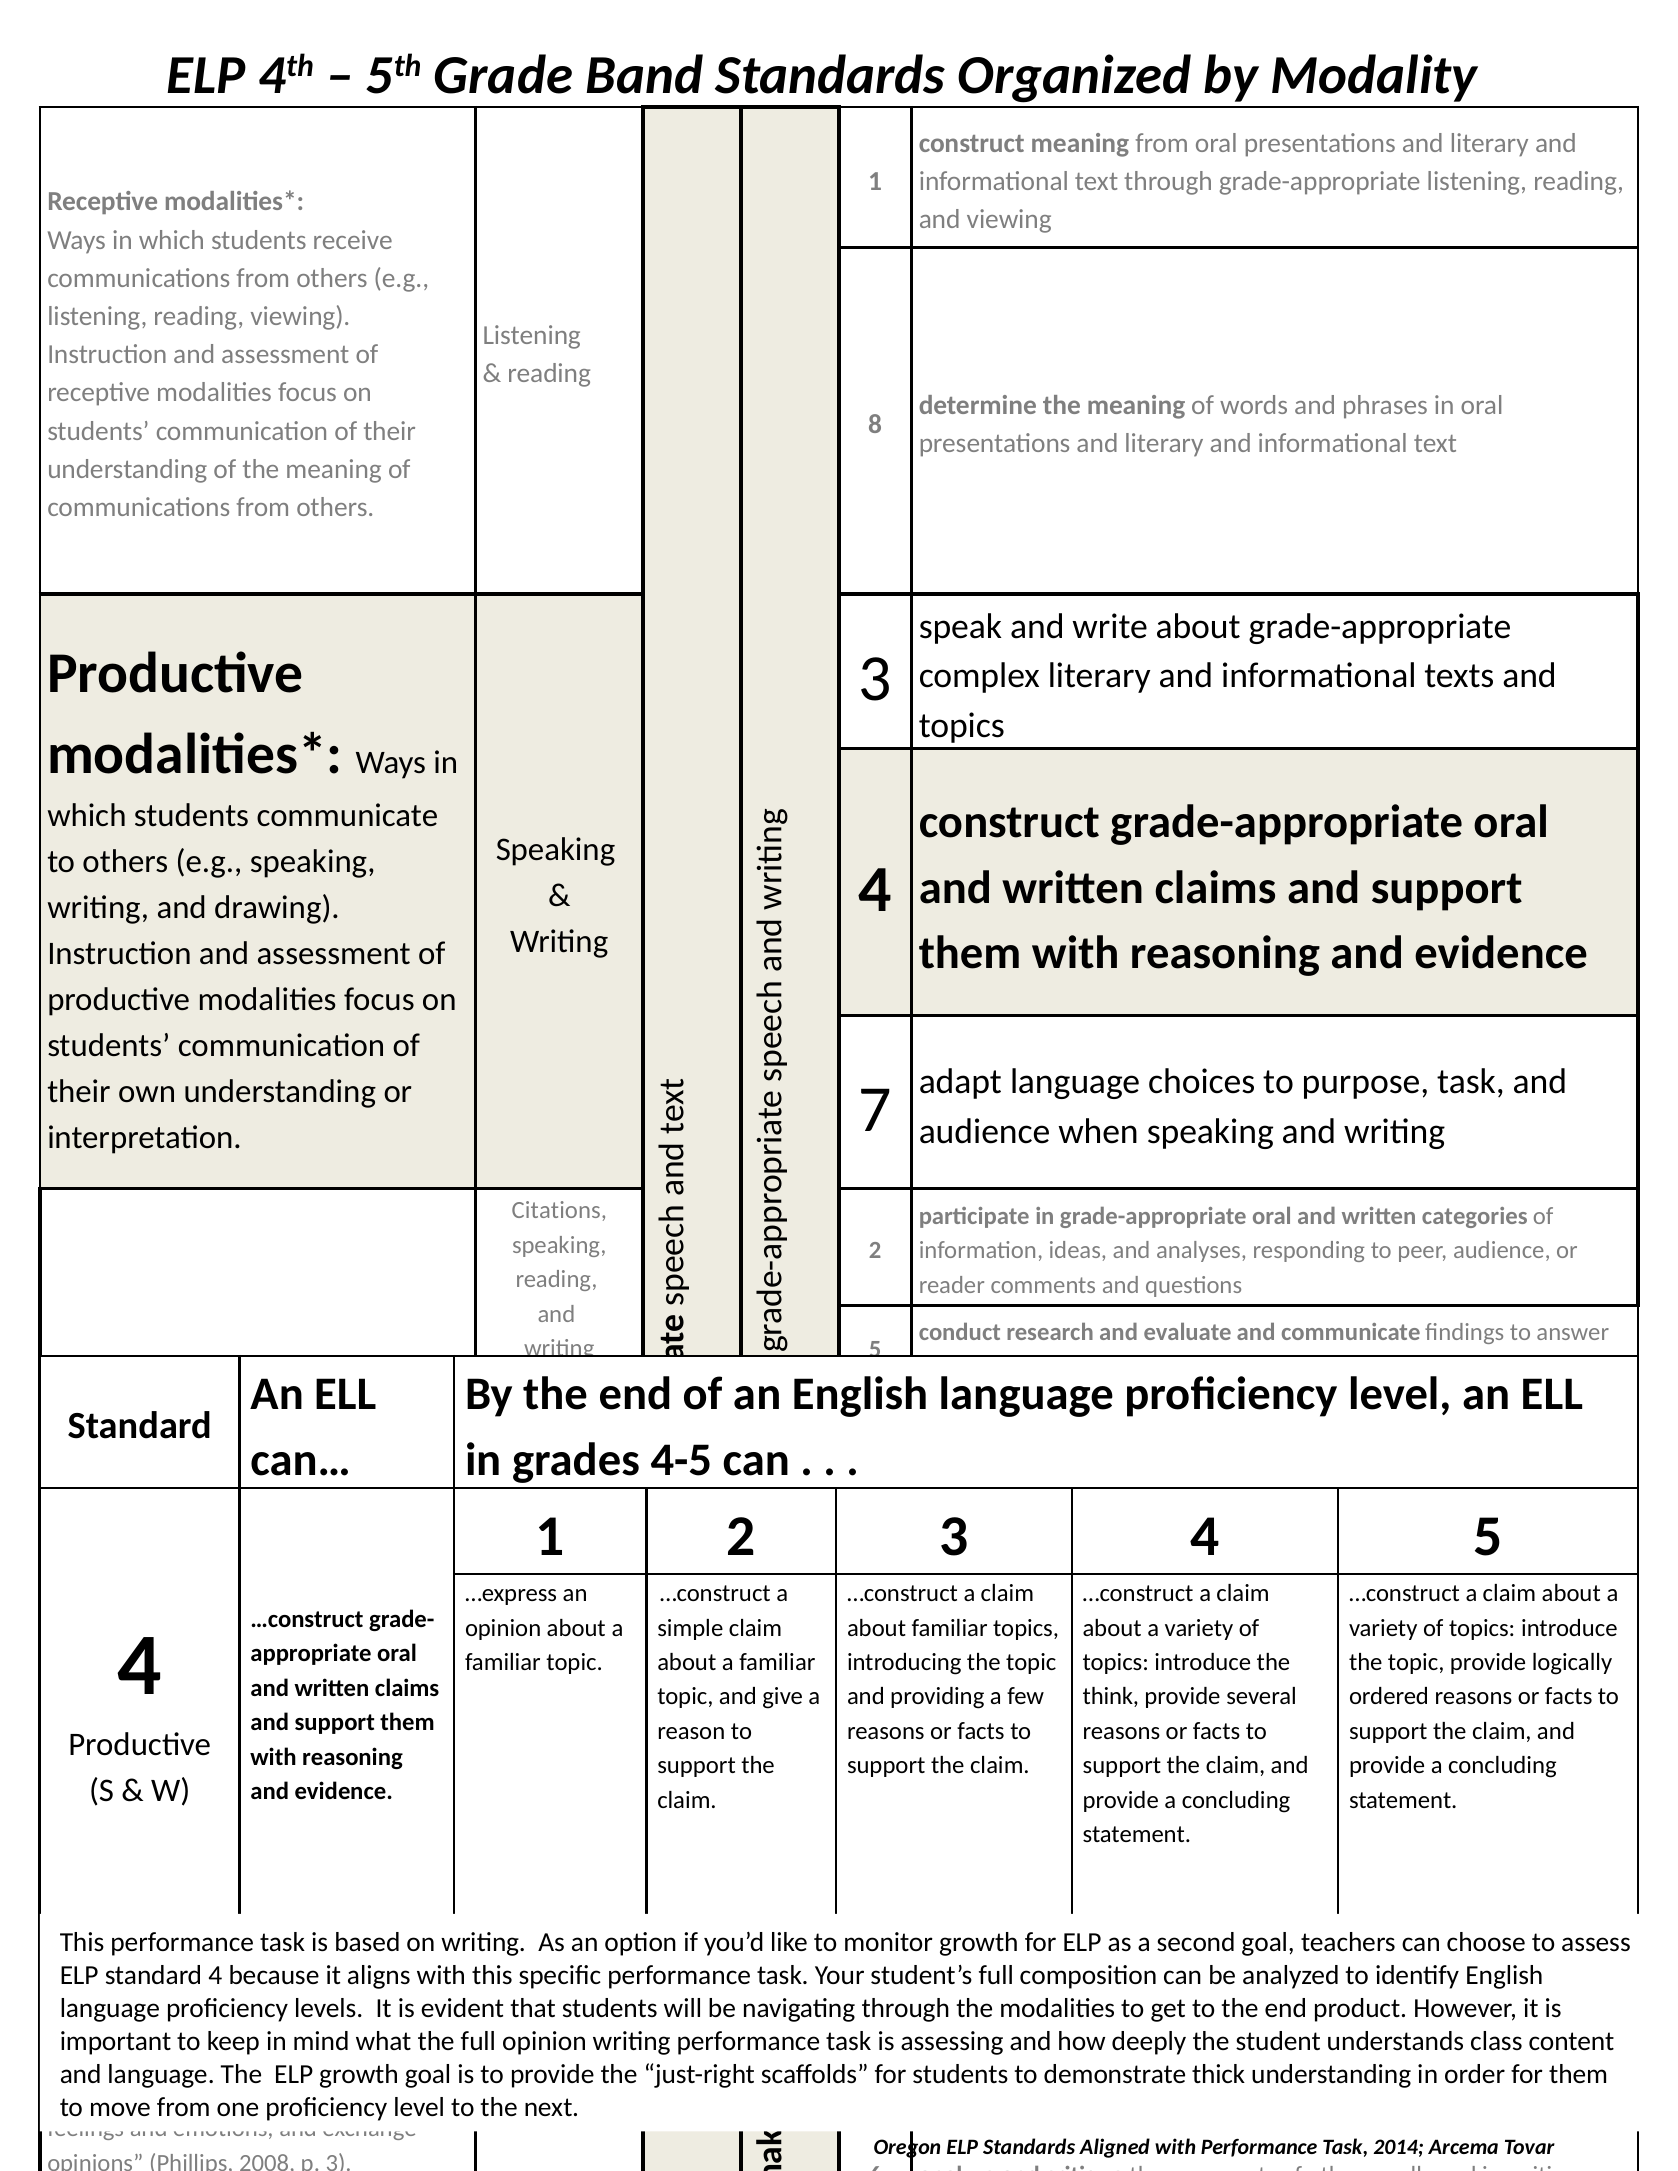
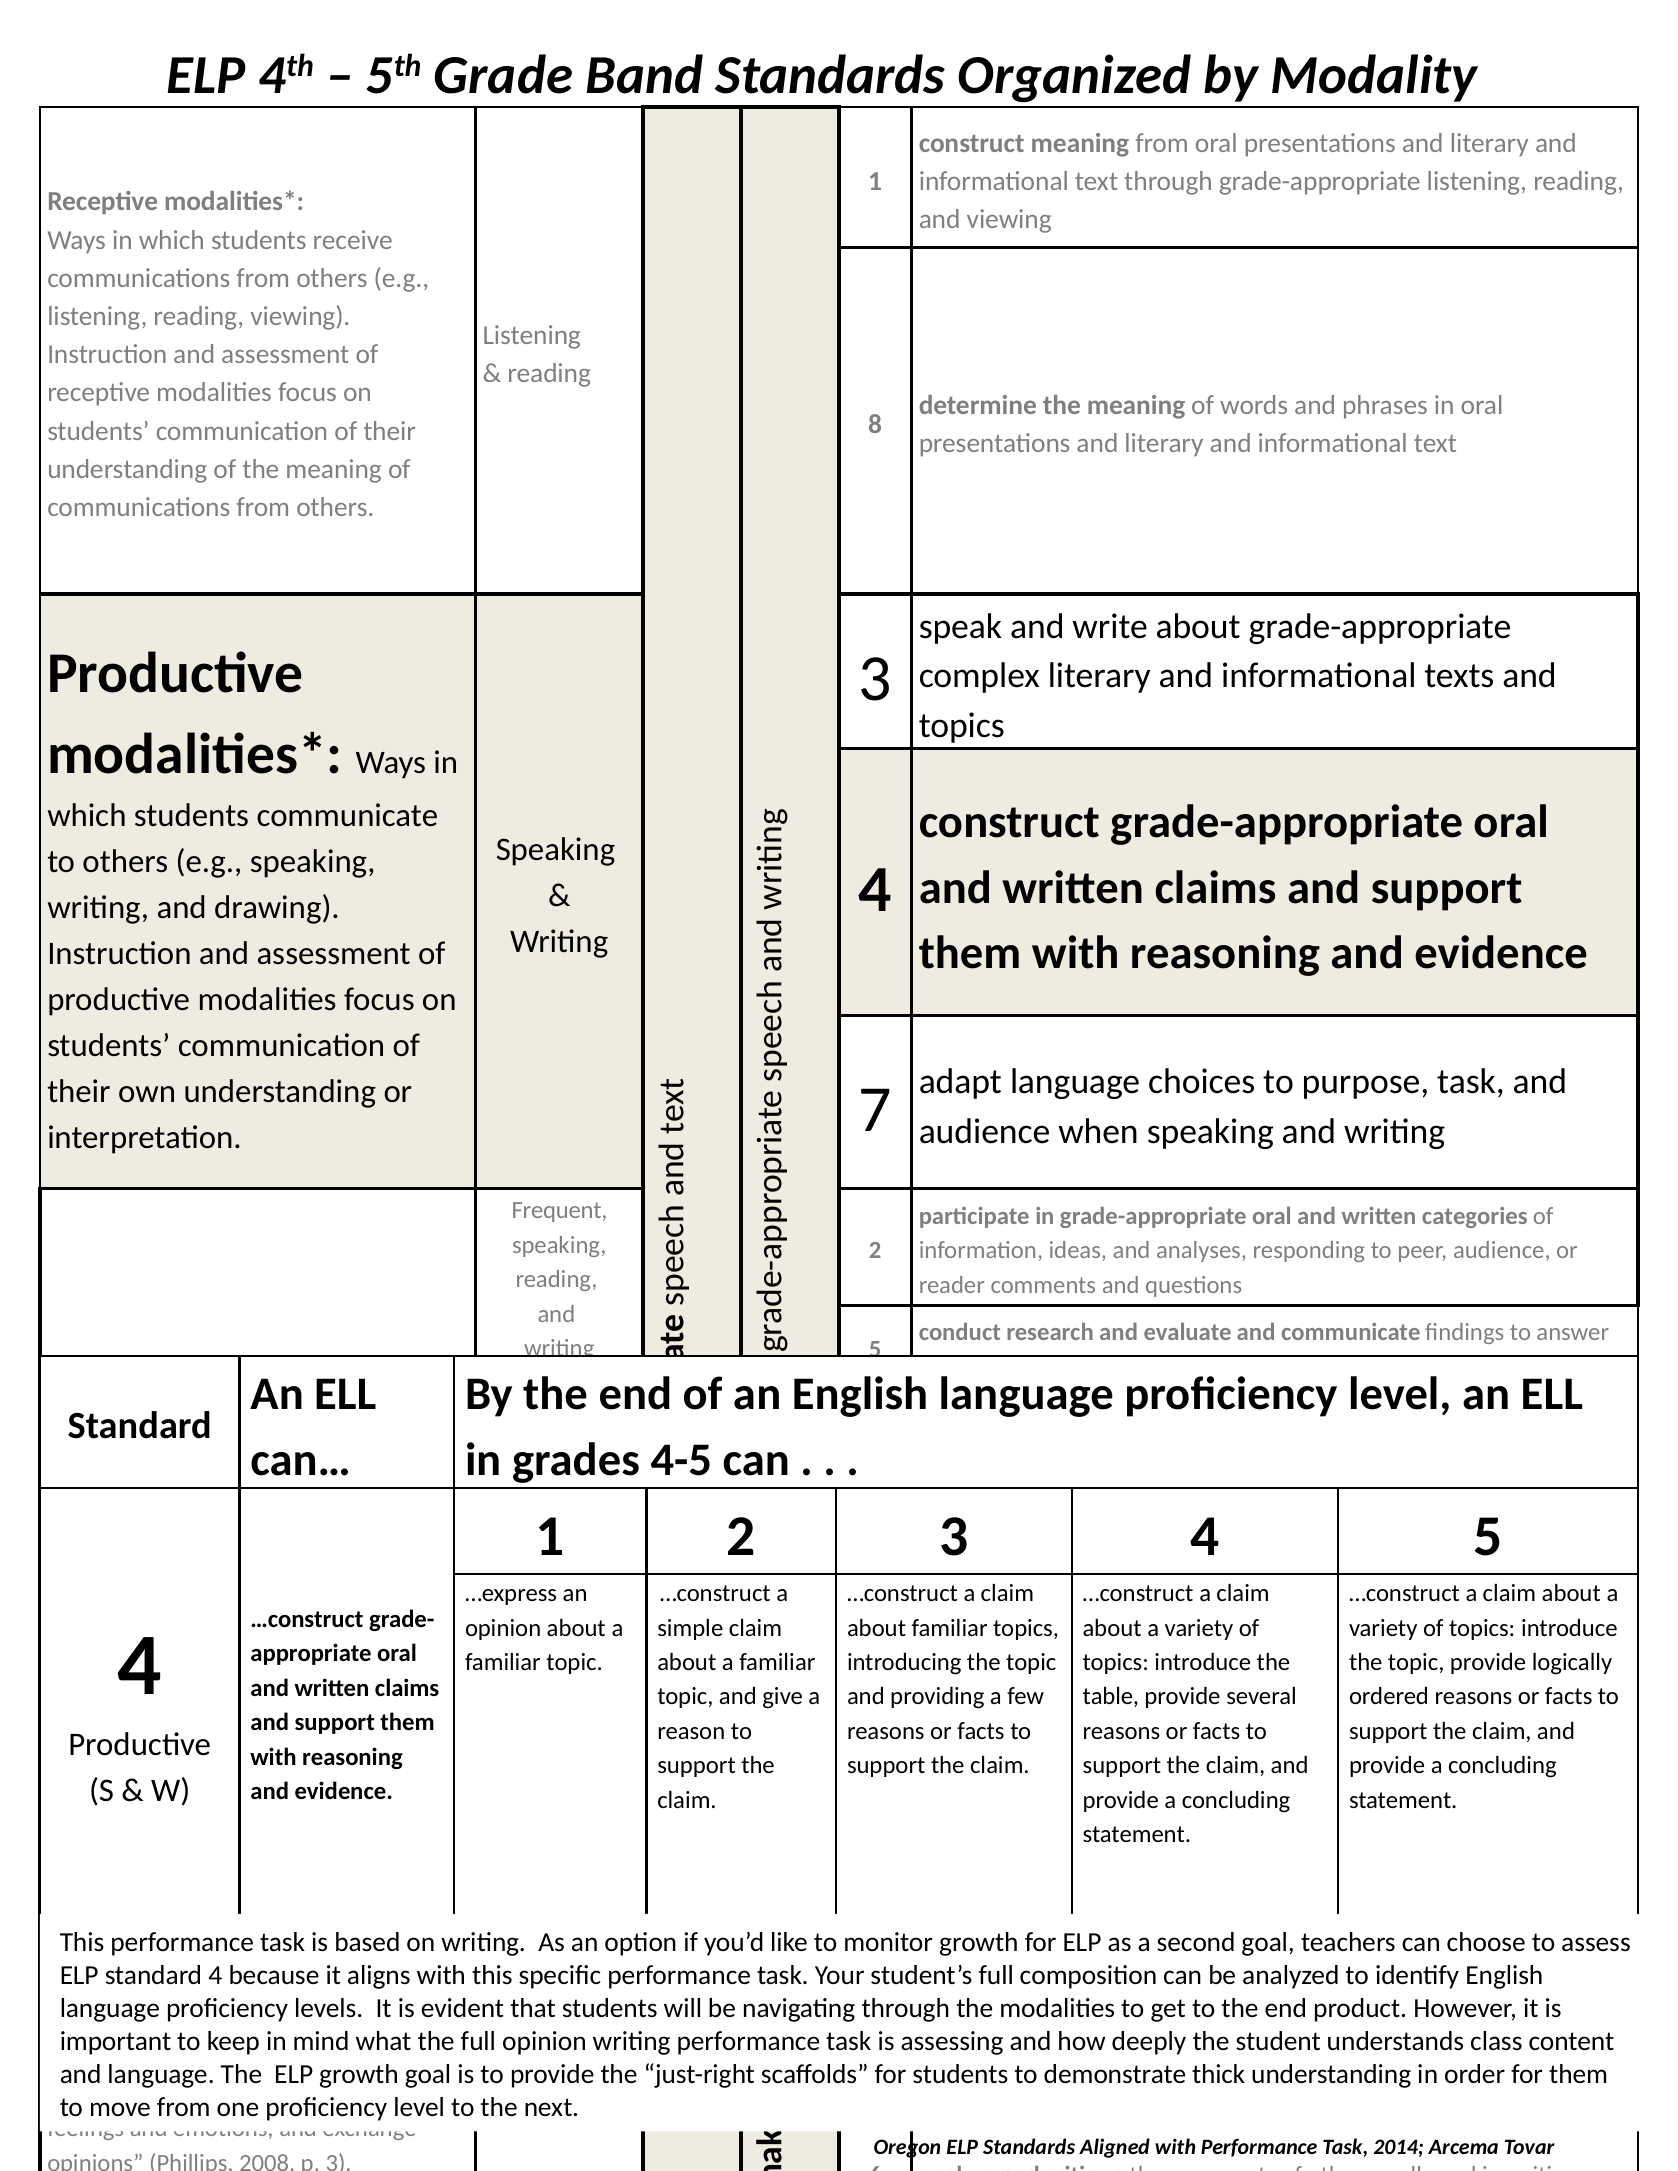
Citations: Citations -> Frequent
think: think -> table
